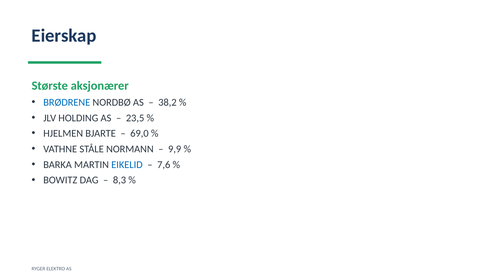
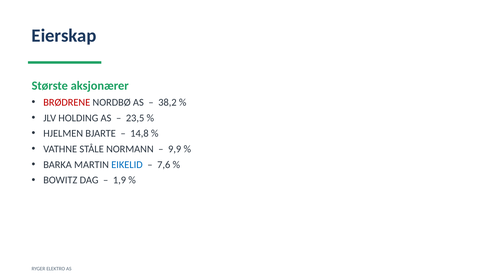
BRØDRENE colour: blue -> red
69,0: 69,0 -> 14,8
8,3: 8,3 -> 1,9
